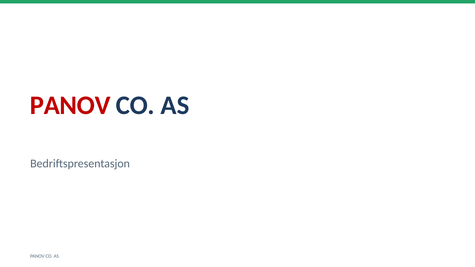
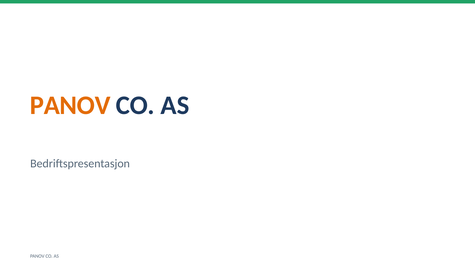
PANOV at (70, 105) colour: red -> orange
